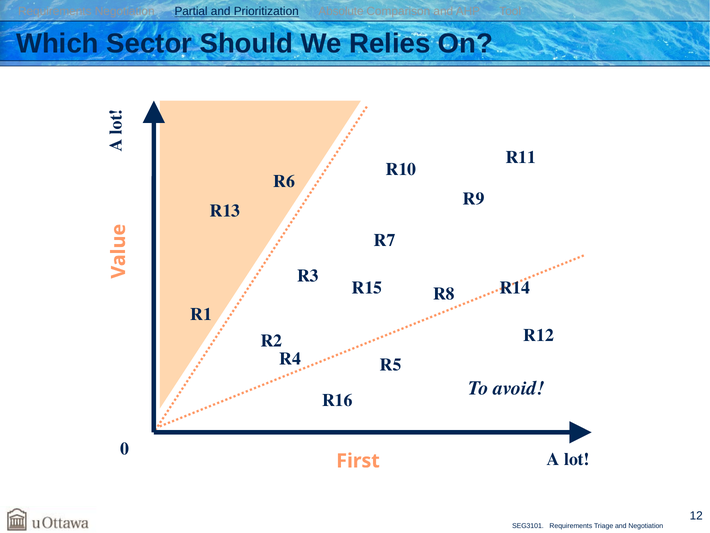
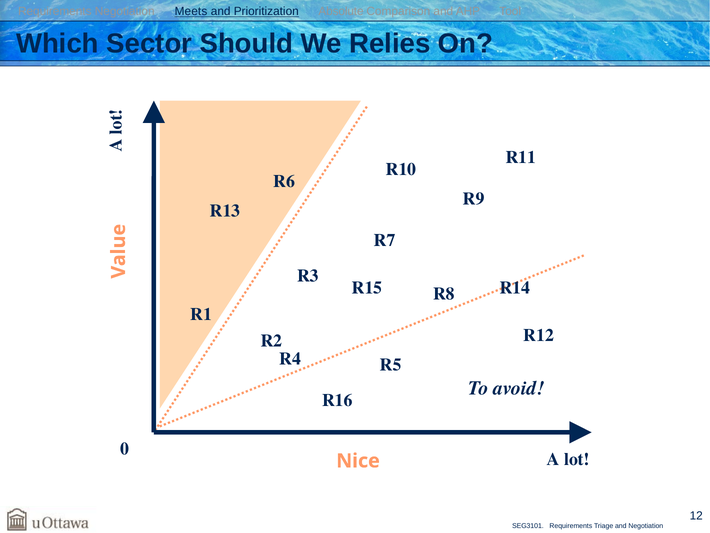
Partial: Partial -> Meets
First: First -> Nice
